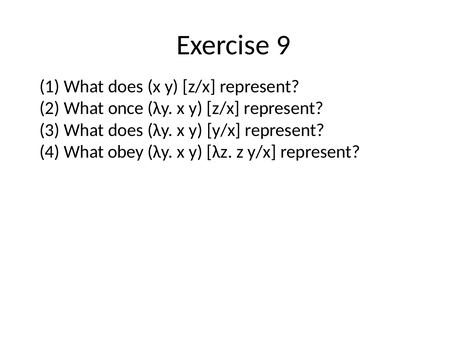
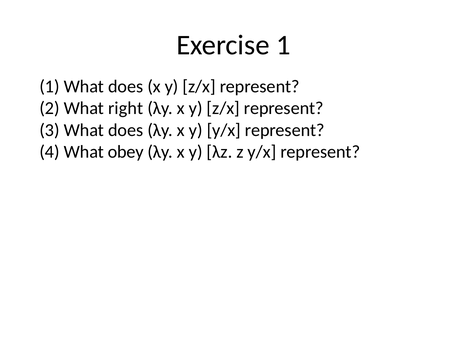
Exercise 9: 9 -> 1
once: once -> right
